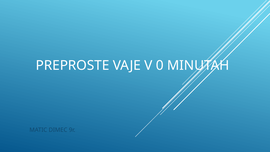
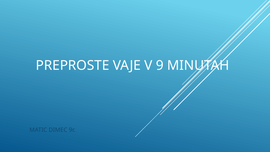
0: 0 -> 9
